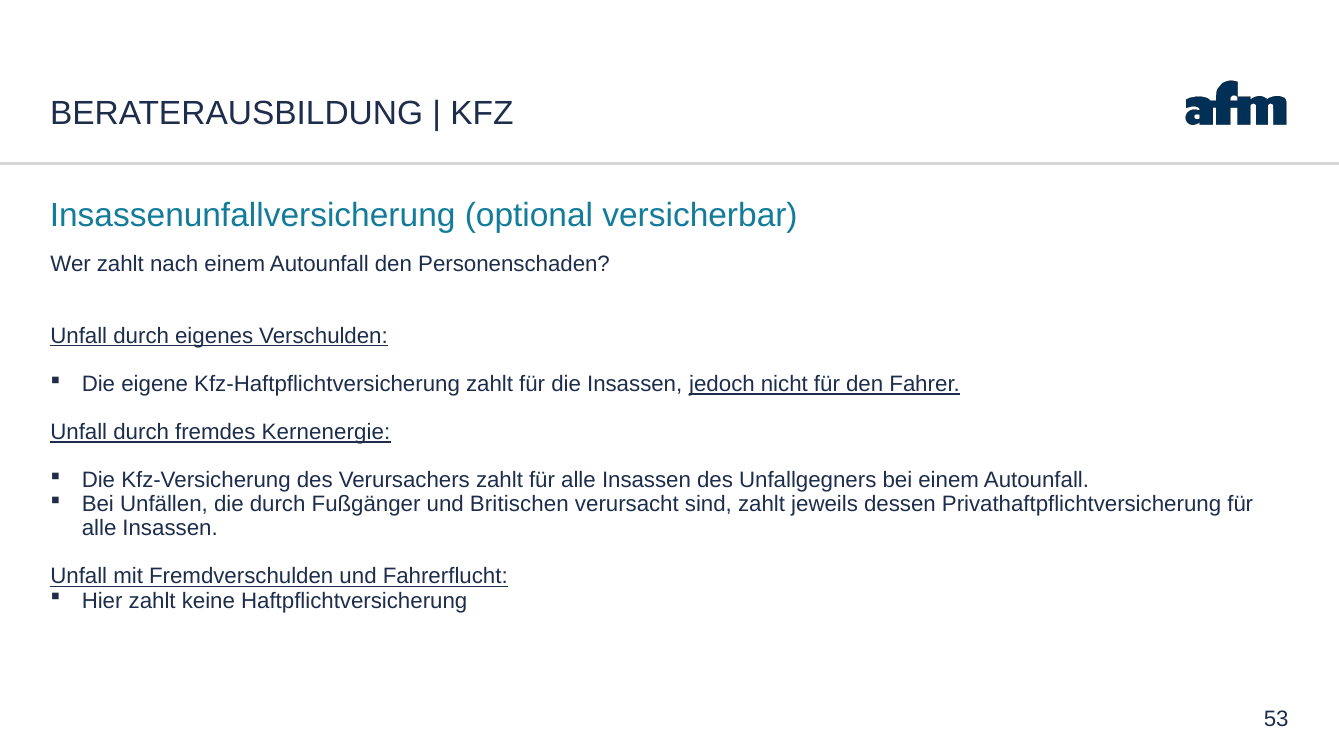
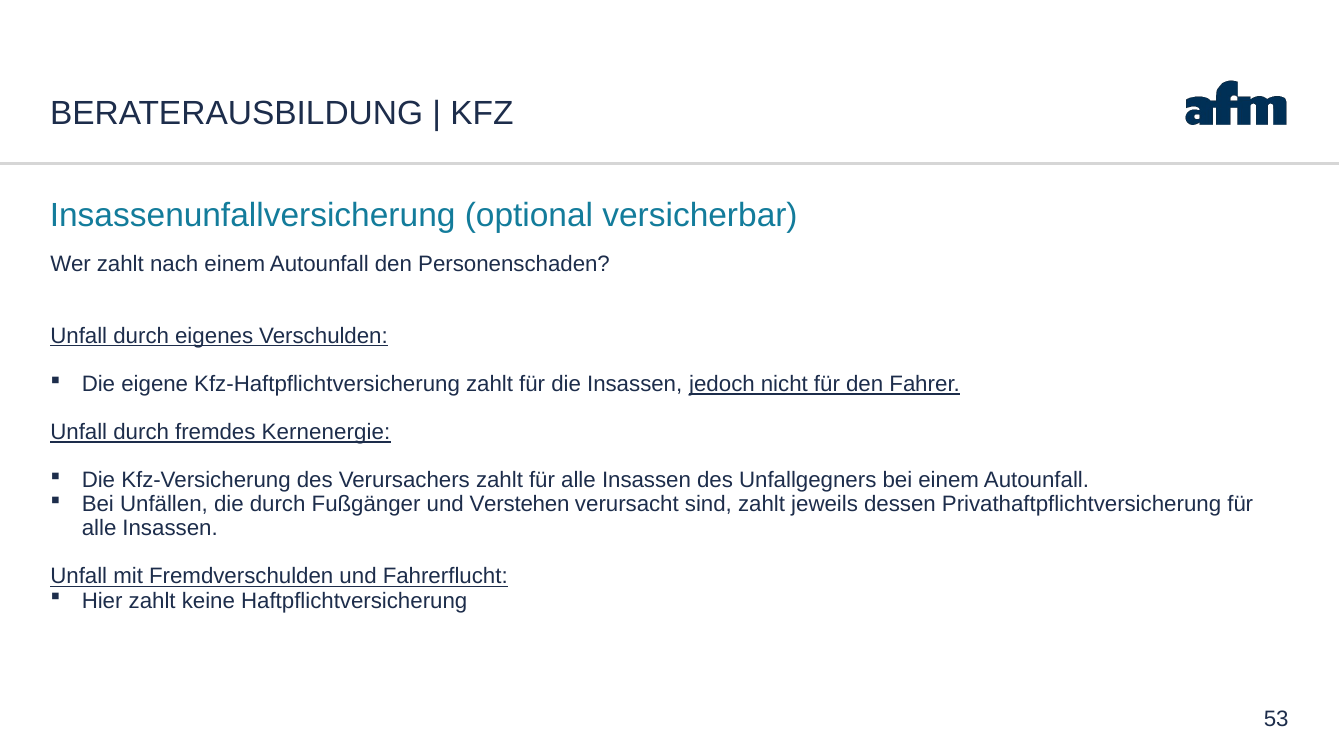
Britischen: Britischen -> Verstehen
